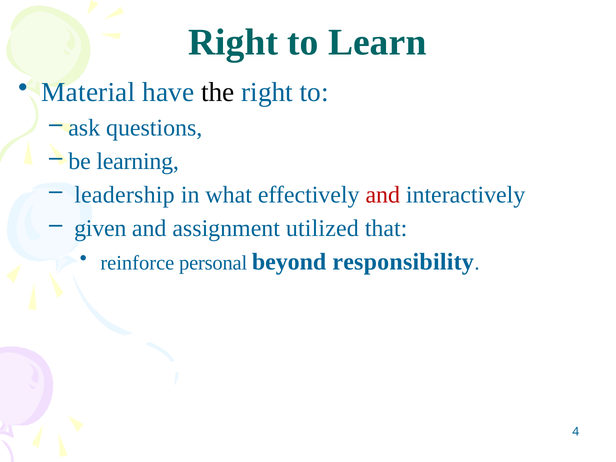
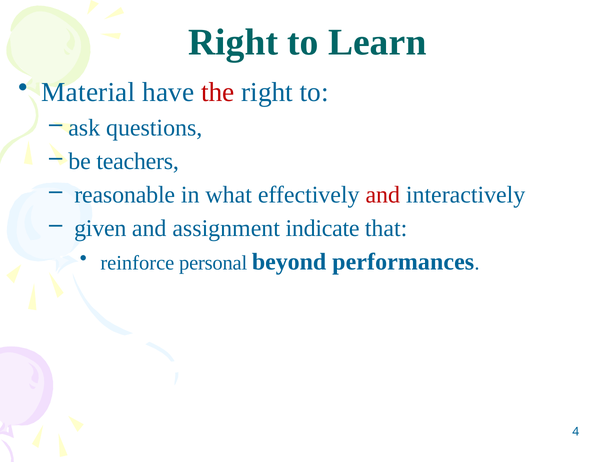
the colour: black -> red
learning: learning -> teachers
leadership: leadership -> reasonable
utilized: utilized -> indicate
responsibility: responsibility -> performances
